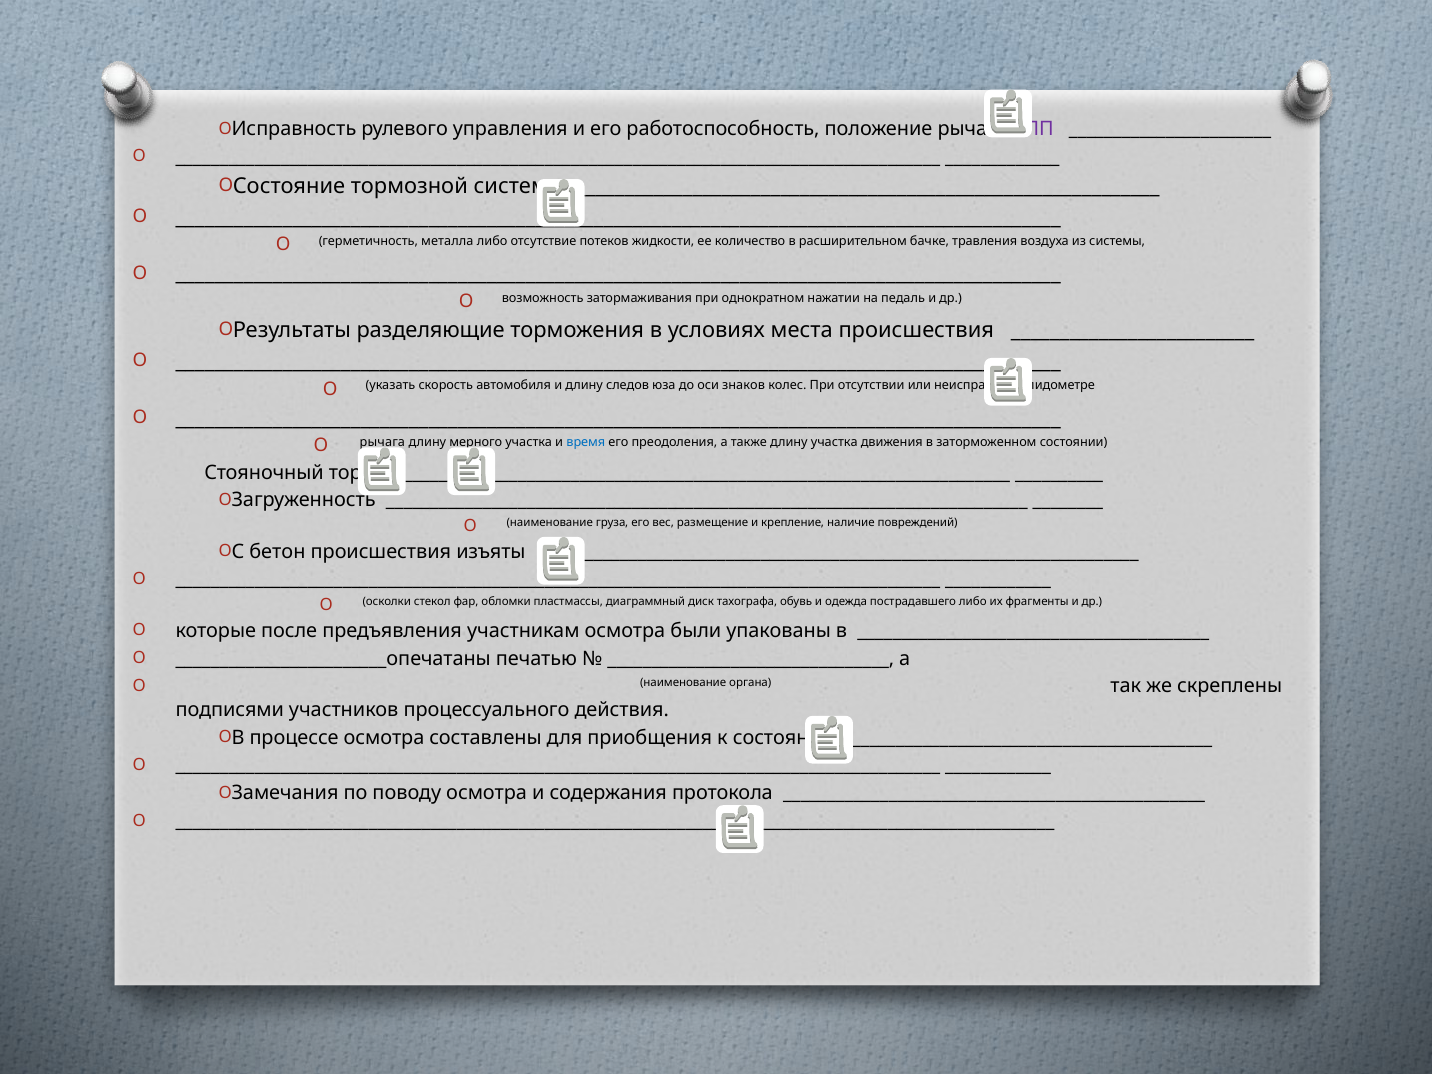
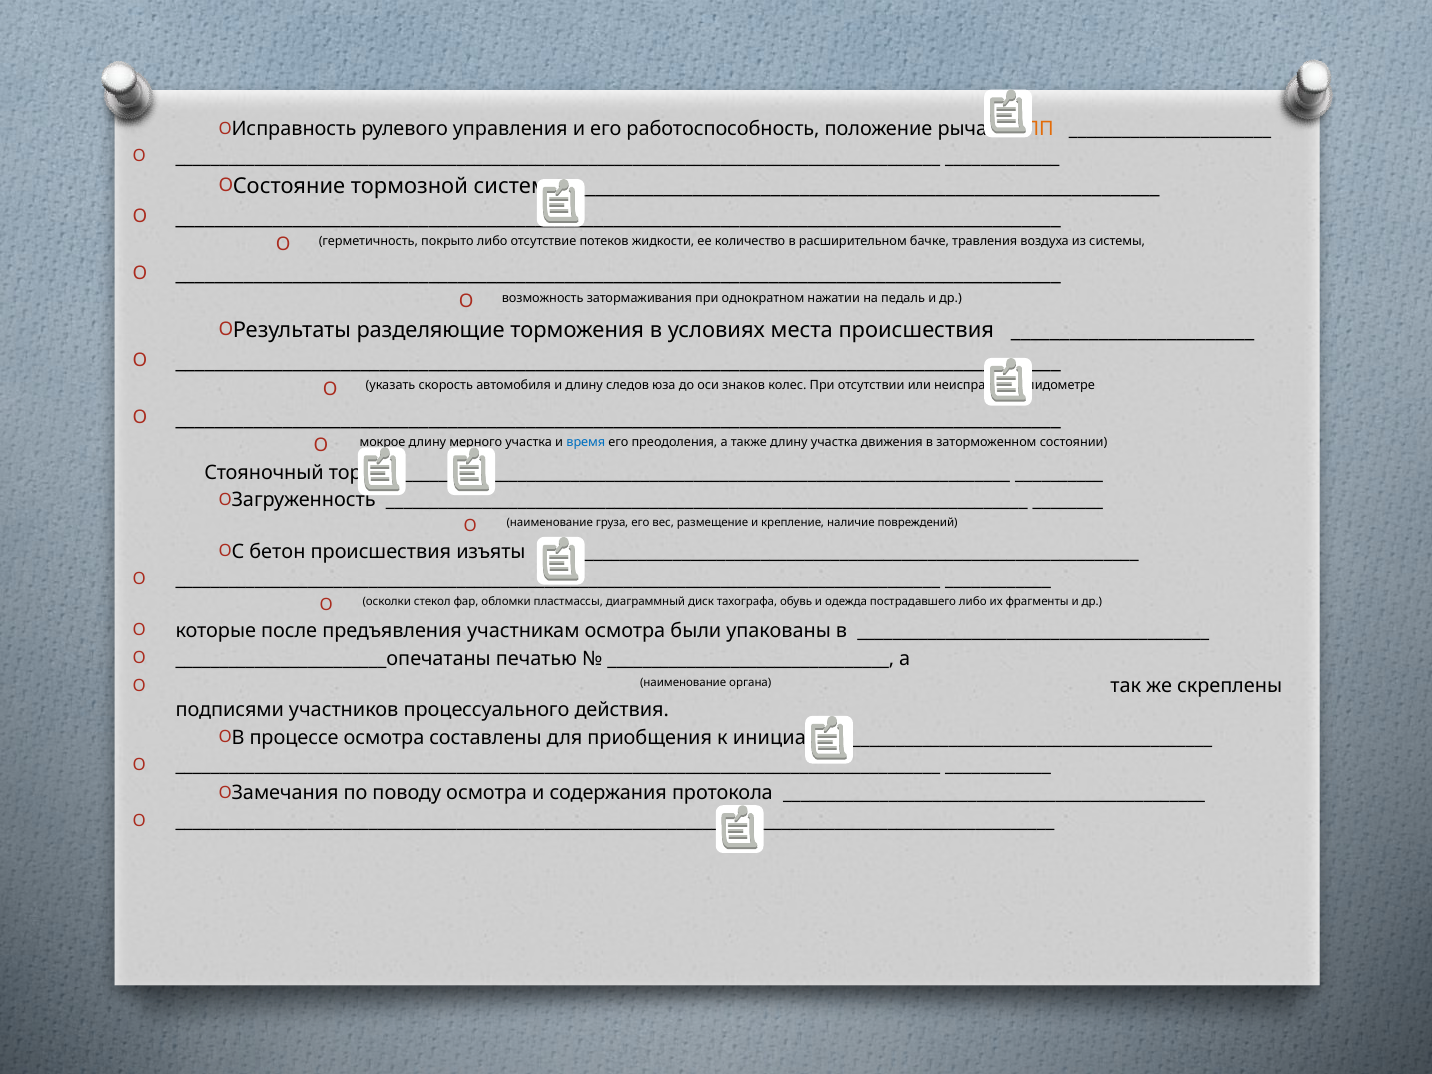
КПП colour: purple -> orange
металла: металла -> покрыто
рычага at (382, 442): рычага -> мокрое
к состоянии: состоянии -> инициалы
